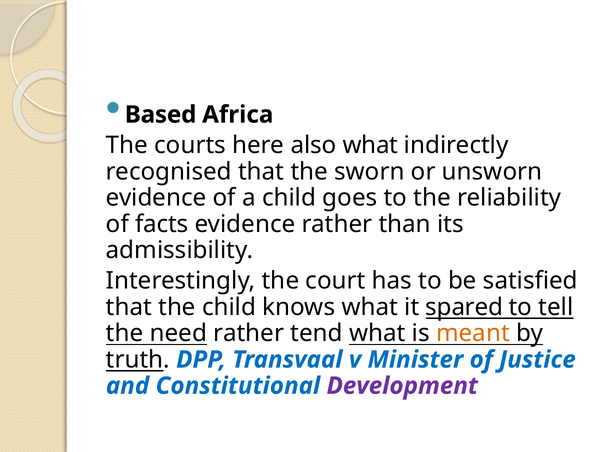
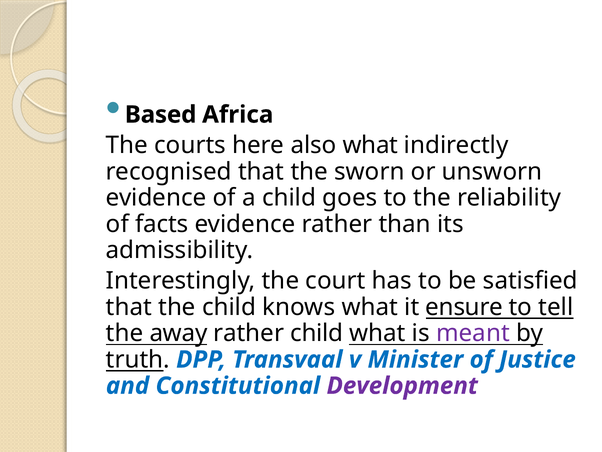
spared: spared -> ensure
need: need -> away
rather tend: tend -> child
meant colour: orange -> purple
